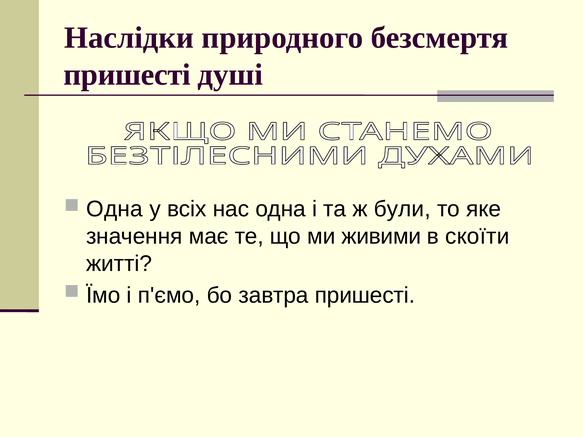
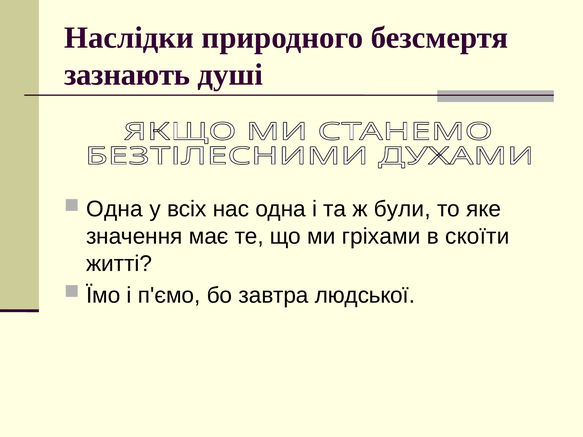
пришесті at (127, 75): пришесті -> зазнають
живими: живими -> гріхами
завтра пришесті: пришесті -> людської
